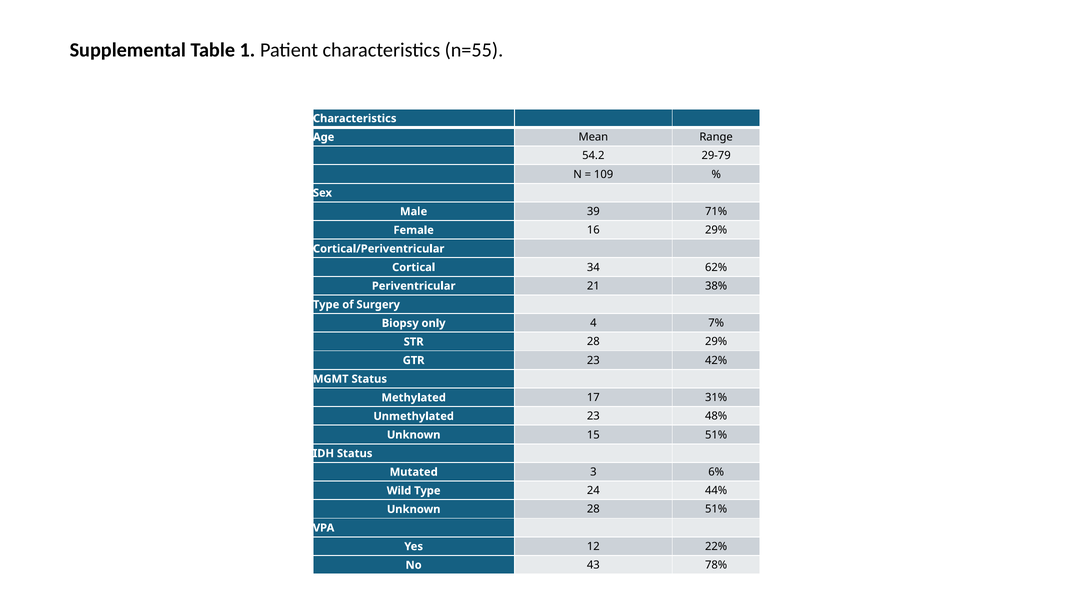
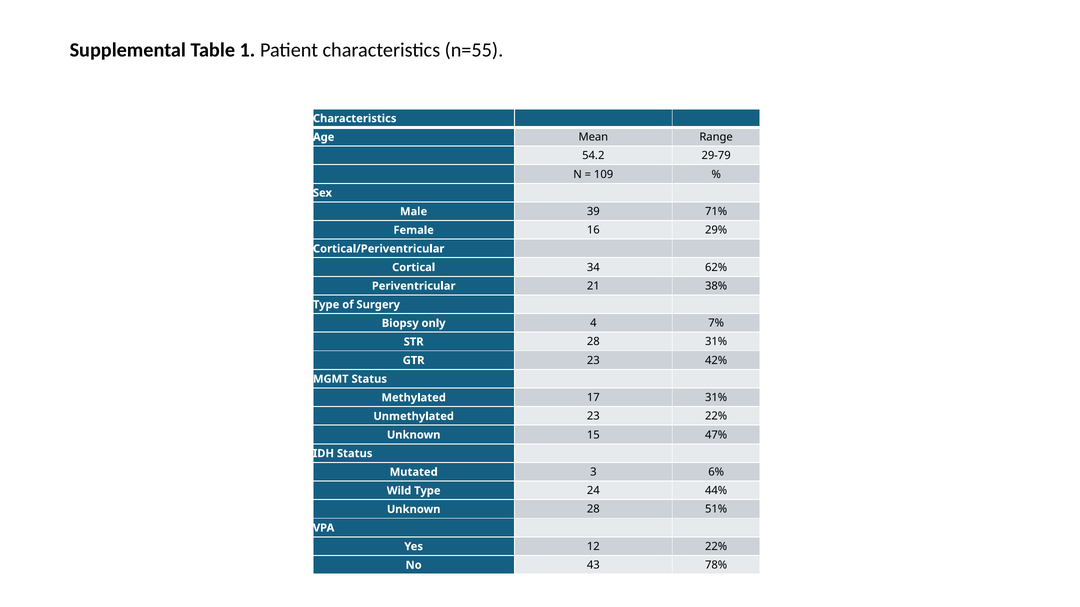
28 29%: 29% -> 31%
23 48%: 48% -> 22%
15 51%: 51% -> 47%
